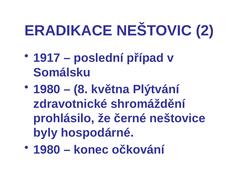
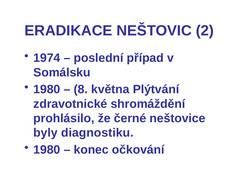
1917: 1917 -> 1974
hospodárné: hospodárné -> diagnostiku
